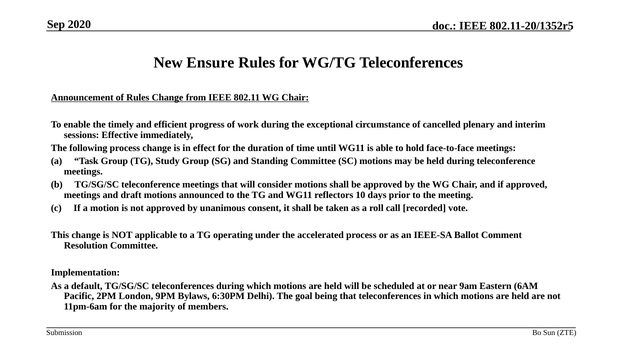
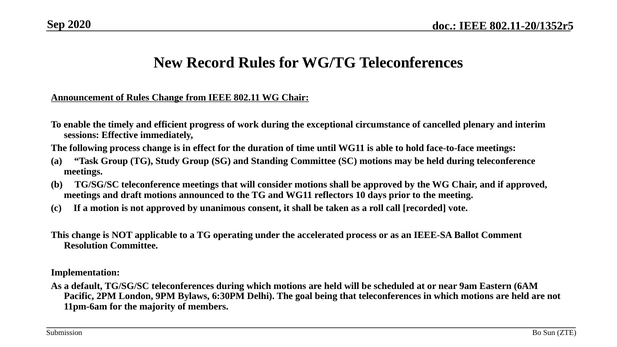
Ensure: Ensure -> Record
